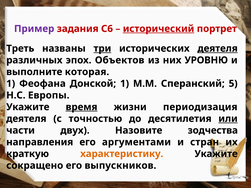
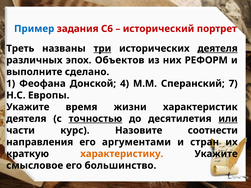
Пример colour: purple -> blue
исторический underline: present -> none
УРОВНЮ: УРОВНЮ -> РЕФОРМ
которая: которая -> сделано
Донской 1: 1 -> 4
5: 5 -> 7
время underline: present -> none
периодизация: периодизация -> характеристик
точностью underline: none -> present
двух: двух -> курс
зодчества: зодчества -> соотнести
сокращено: сокращено -> смысловое
выпускников: выпускников -> большинство
